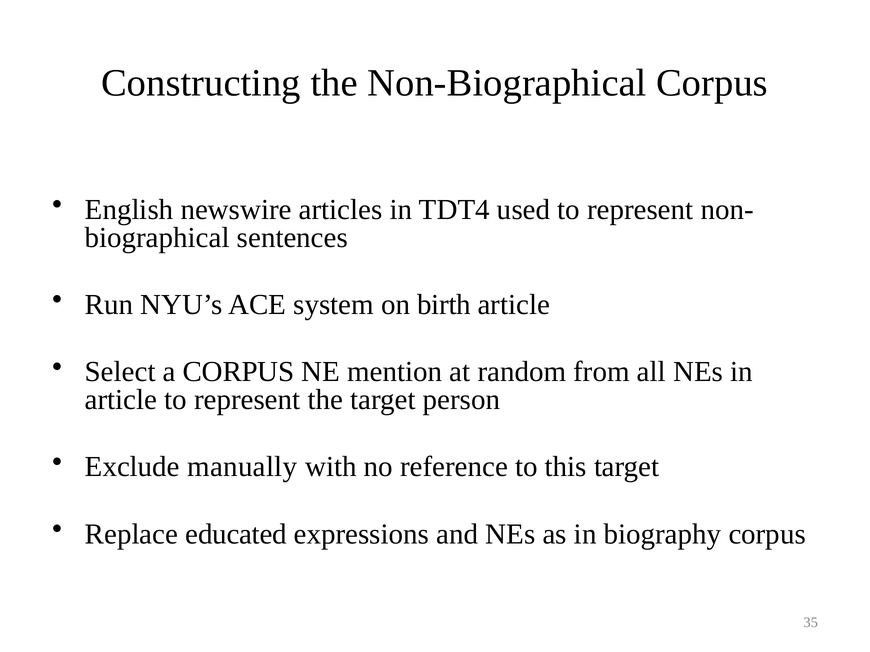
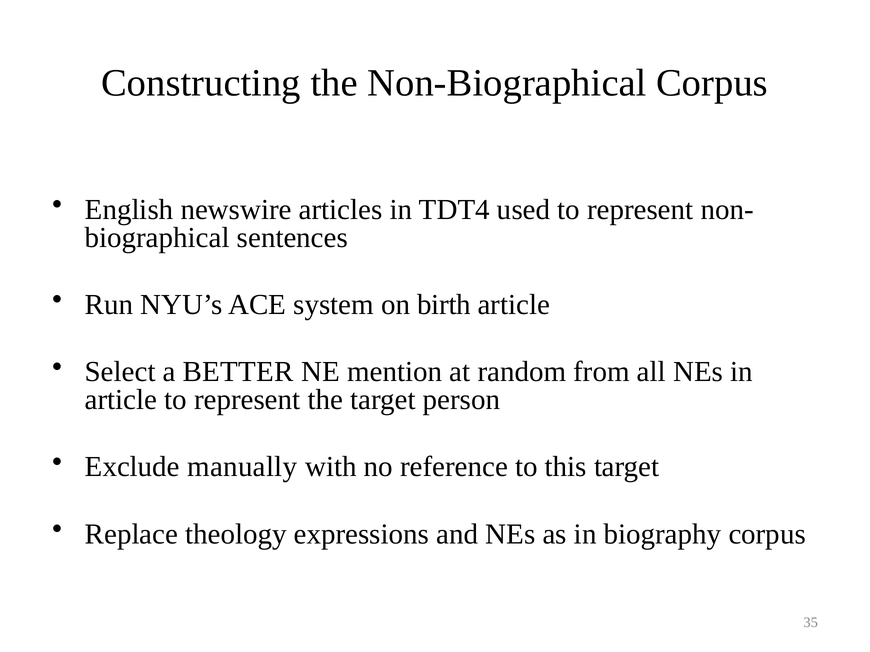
a CORPUS: CORPUS -> BETTER
educated: educated -> theology
